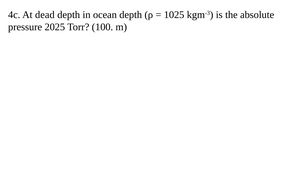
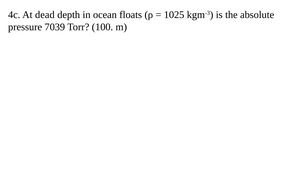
ocean depth: depth -> floats
2025: 2025 -> 7039
